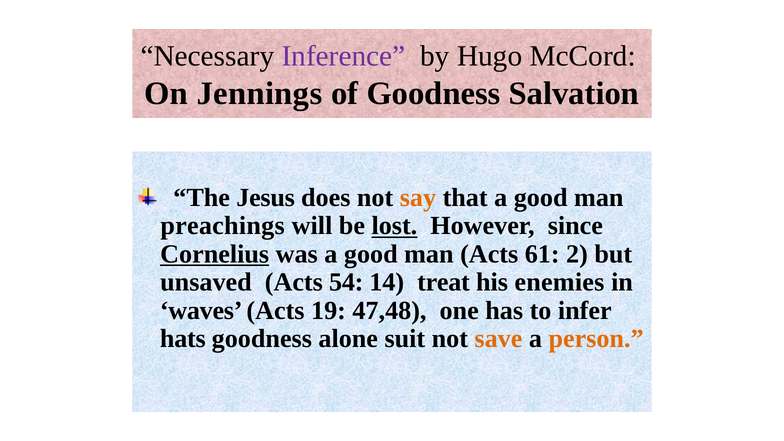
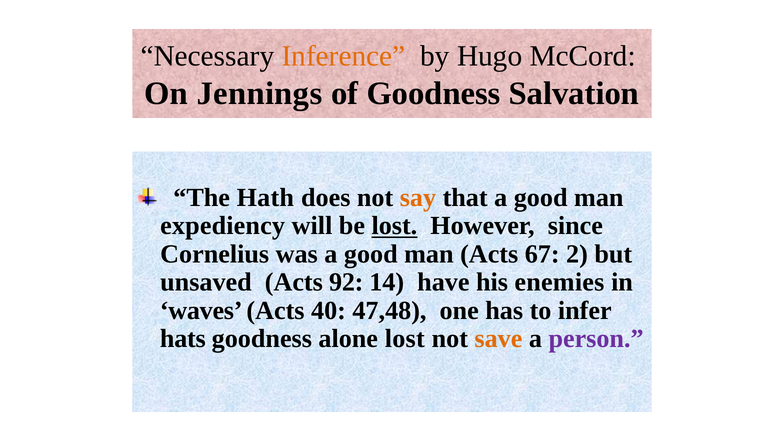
Inference colour: purple -> orange
Jesus: Jesus -> Hath
preachings: preachings -> expediency
Cornelius underline: present -> none
61: 61 -> 67
54: 54 -> 92
treat: treat -> have
19: 19 -> 40
alone suit: suit -> lost
person colour: orange -> purple
